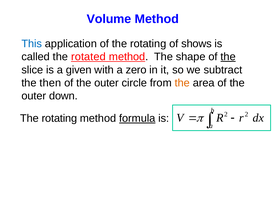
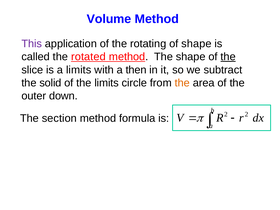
This colour: blue -> purple
of shows: shows -> shape
a given: given -> limits
zero: zero -> then
then: then -> solid
outer at (107, 83): outer -> limits
rotating at (59, 118): rotating -> section
formula underline: present -> none
